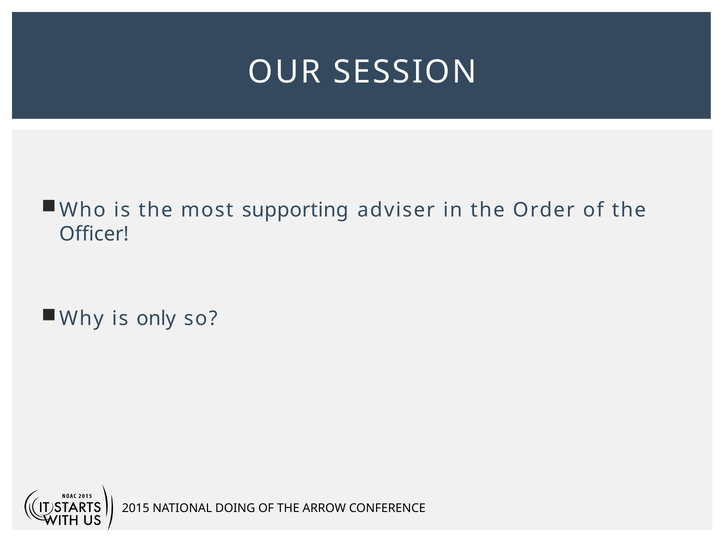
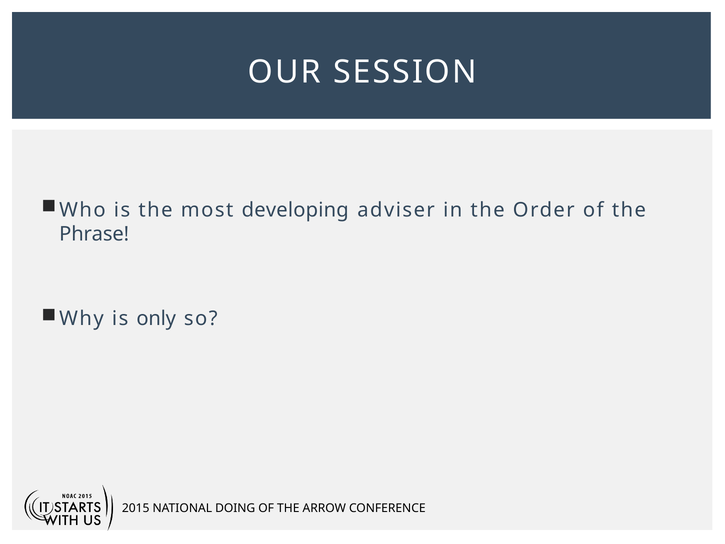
supporting: supporting -> developing
Officer: Officer -> Phrase
